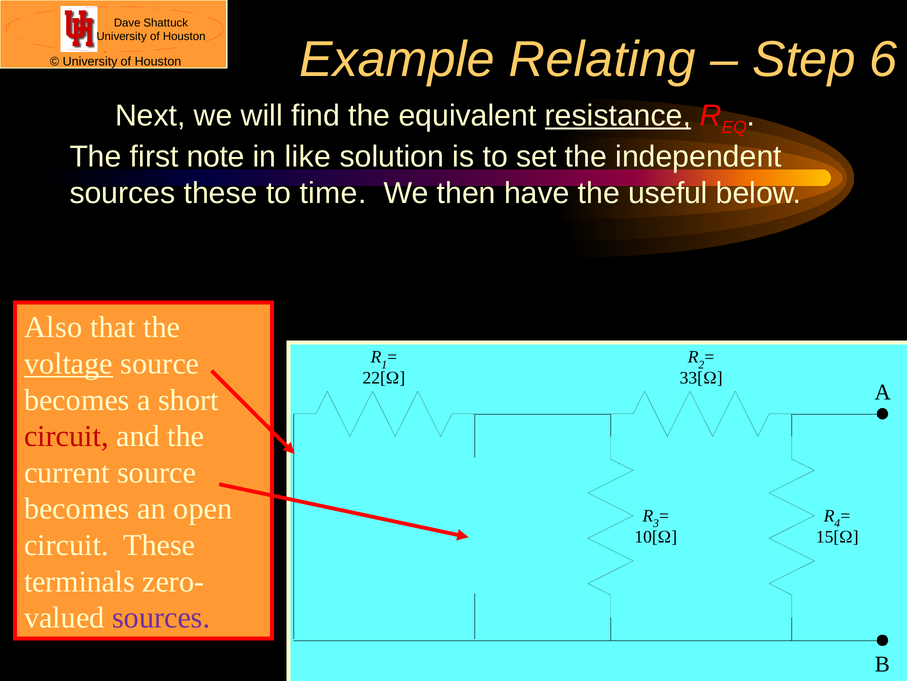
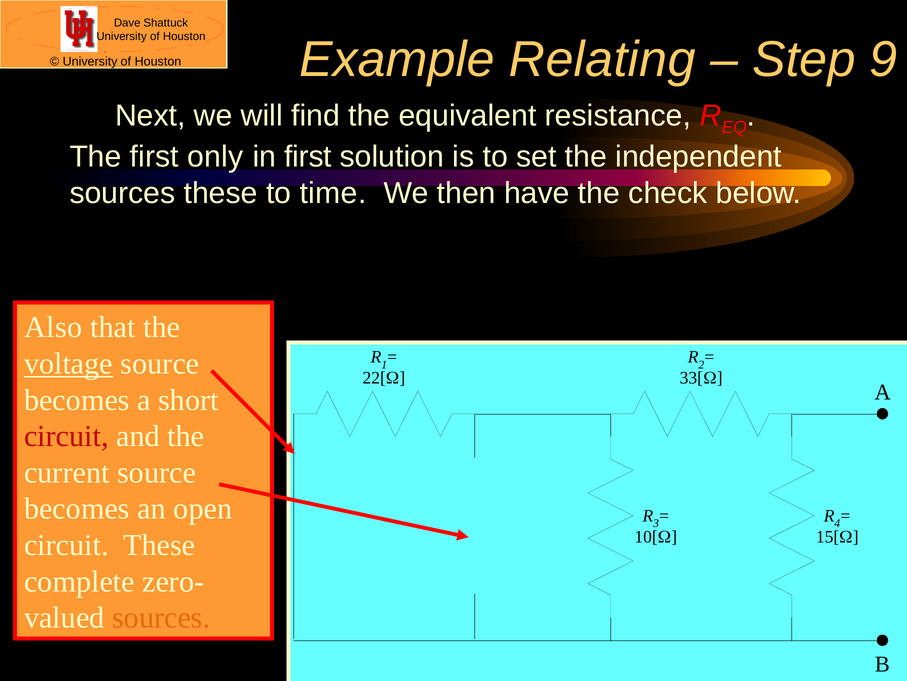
6: 6 -> 9
resistance underline: present -> none
note: note -> only
in like: like -> first
useful: useful -> check
terminals: terminals -> complete
sources at (161, 617) colour: purple -> orange
